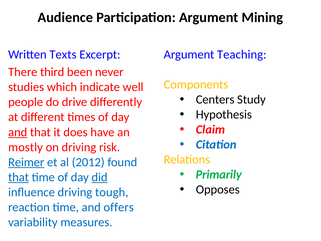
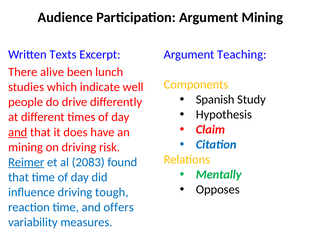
third: third -> alive
never: never -> lunch
Centers: Centers -> Spanish
mostly at (25, 147): mostly -> mining
2012: 2012 -> 2083
Primarily: Primarily -> Mentally
that at (19, 177) underline: present -> none
did underline: present -> none
